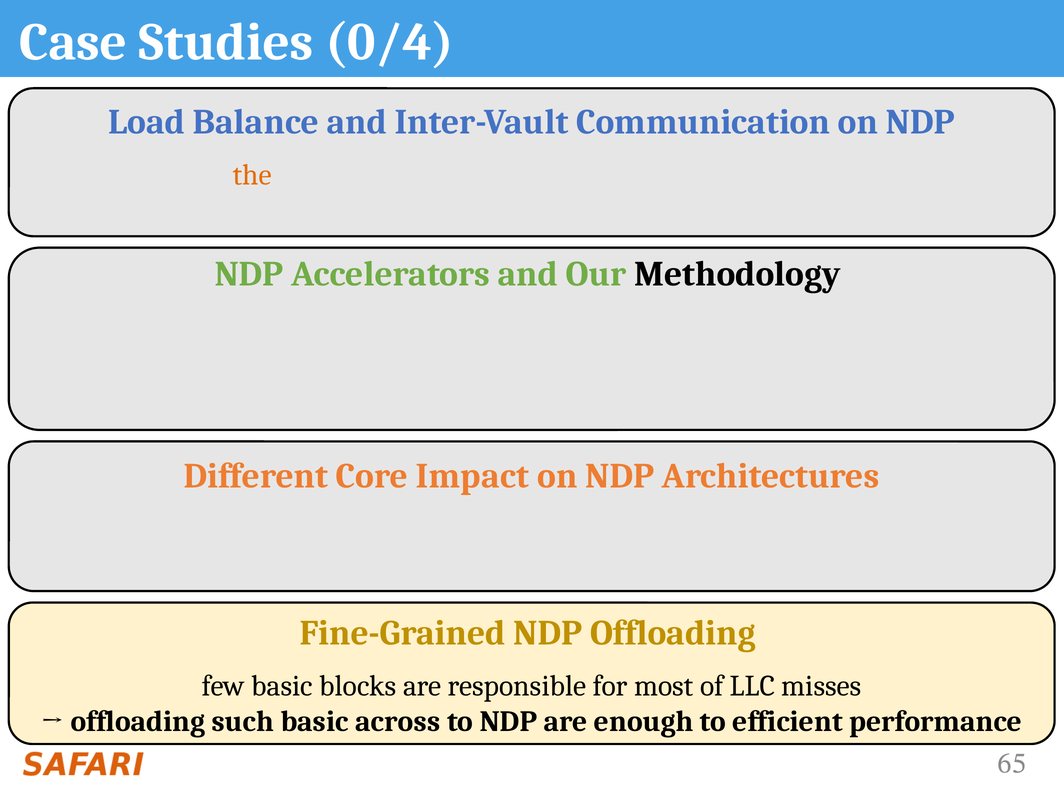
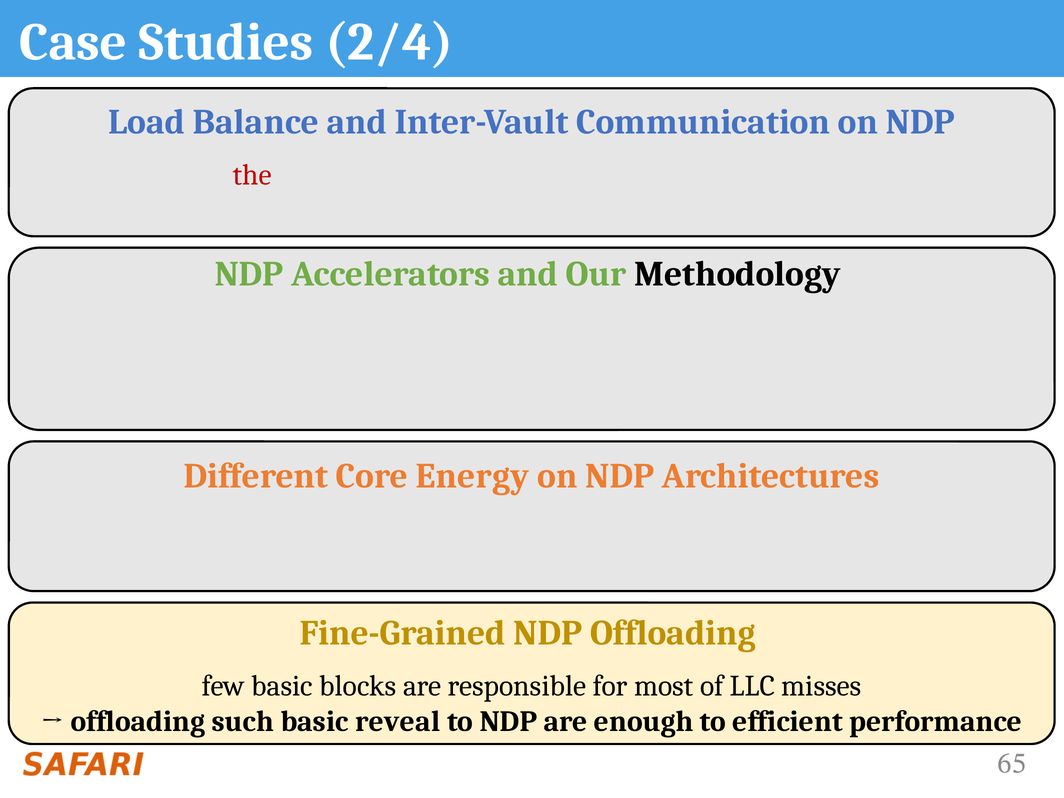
0/4: 0/4 -> 2/4
the at (252, 175) colour: orange -> red
Impact: Impact -> Energy
across: across -> reveal
